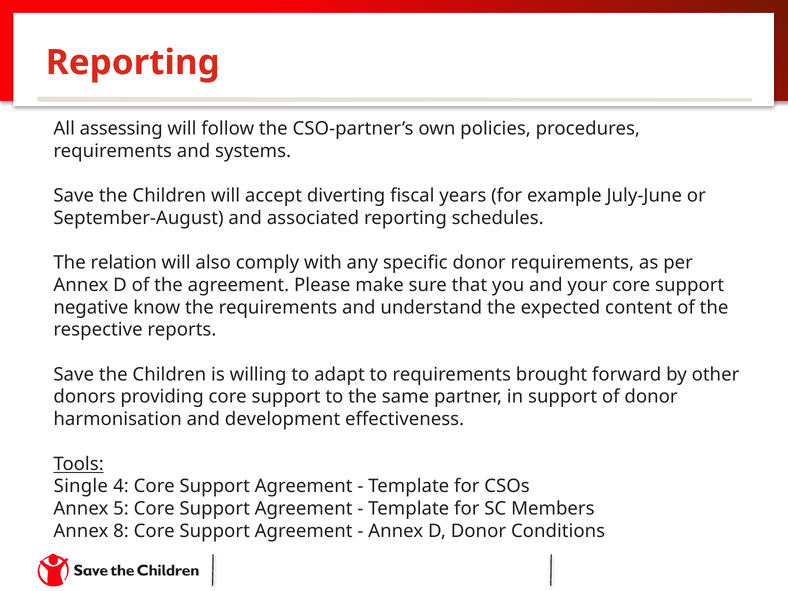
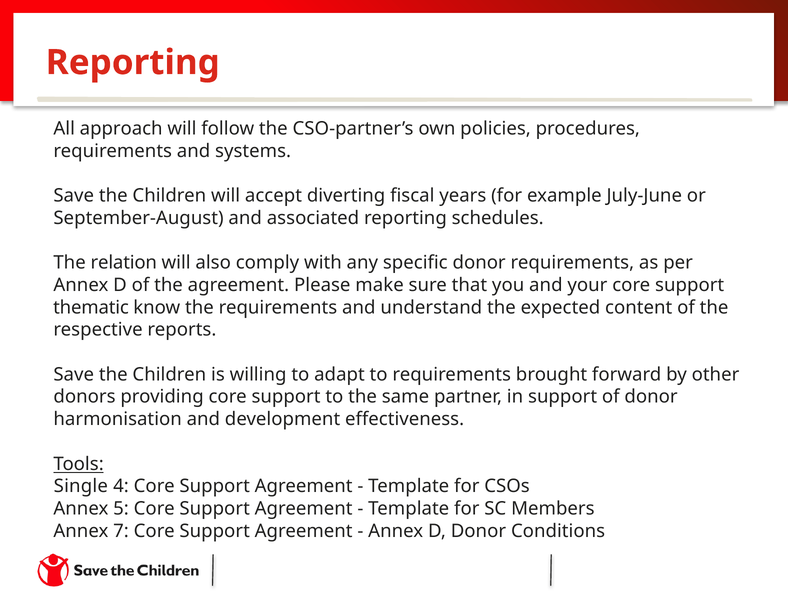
assessing: assessing -> approach
negative: negative -> thematic
8: 8 -> 7
